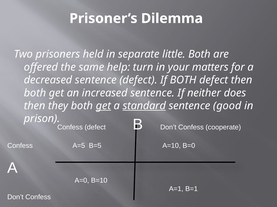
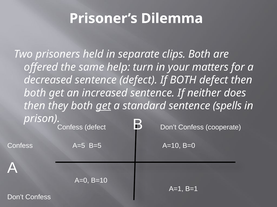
little: little -> clips
standard underline: present -> none
good: good -> spells
